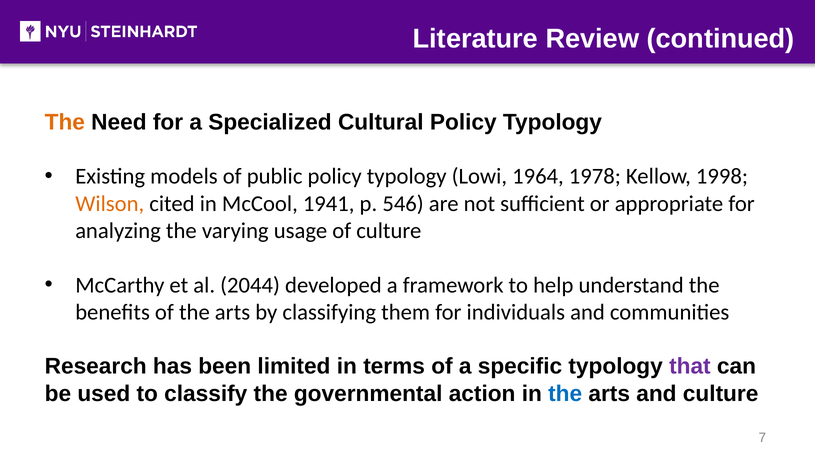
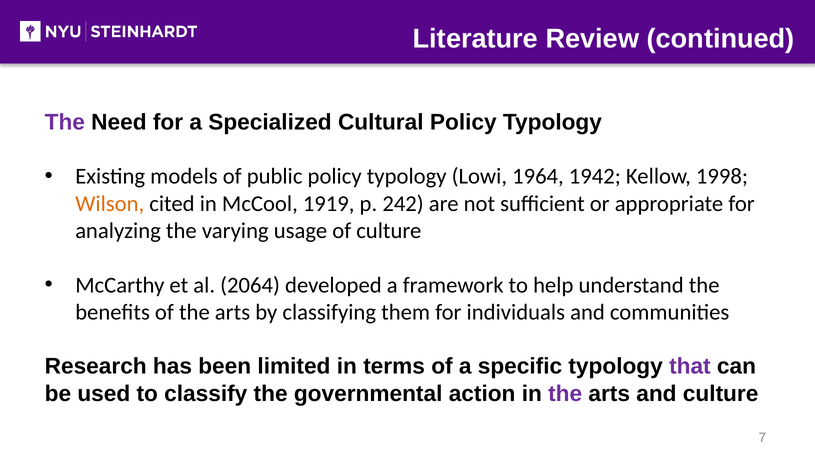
The at (65, 122) colour: orange -> purple
1978: 1978 -> 1942
1941: 1941 -> 1919
546: 546 -> 242
2044: 2044 -> 2064
the at (565, 394) colour: blue -> purple
